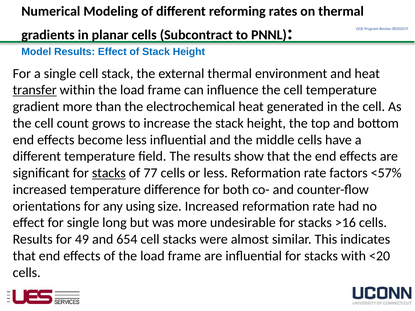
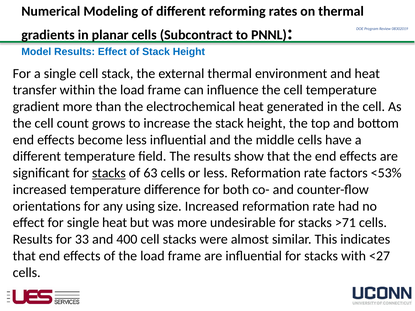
transfer underline: present -> none
77: 77 -> 63
<57%: <57% -> <53%
single long: long -> heat
>16: >16 -> >71
49: 49 -> 33
654: 654 -> 400
<20: <20 -> <27
